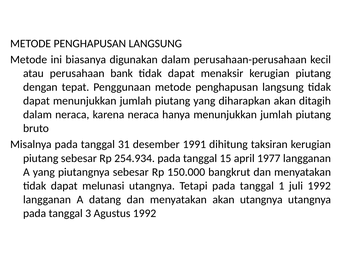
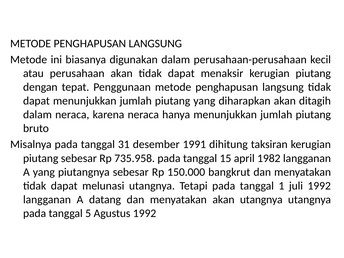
perusahaan bank: bank -> akan
254.934: 254.934 -> 735.958
1977: 1977 -> 1982
3: 3 -> 5
